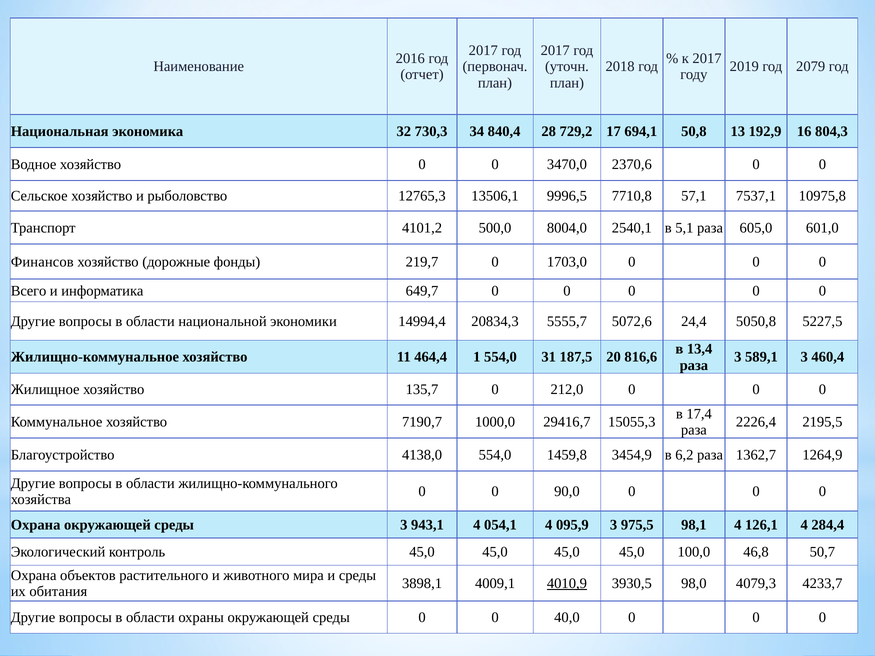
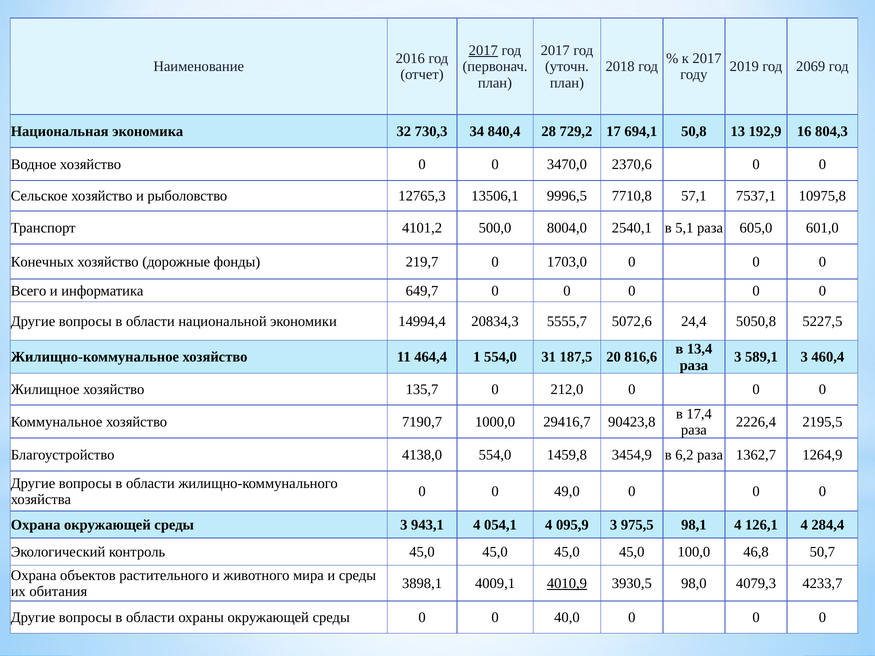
2017 at (483, 50) underline: none -> present
2079: 2079 -> 2069
Финансов: Финансов -> Конечных
15055,3: 15055,3 -> 90423,8
90,0: 90,0 -> 49,0
